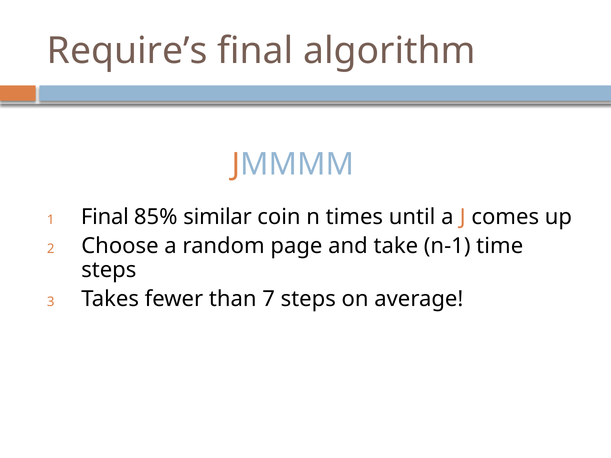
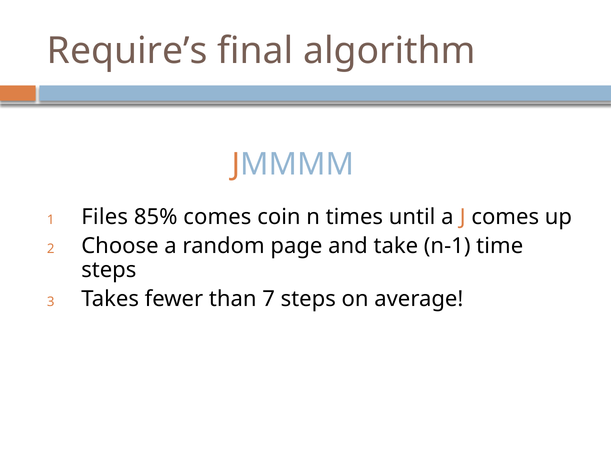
Final at (105, 217): Final -> Files
85% similar: similar -> comes
